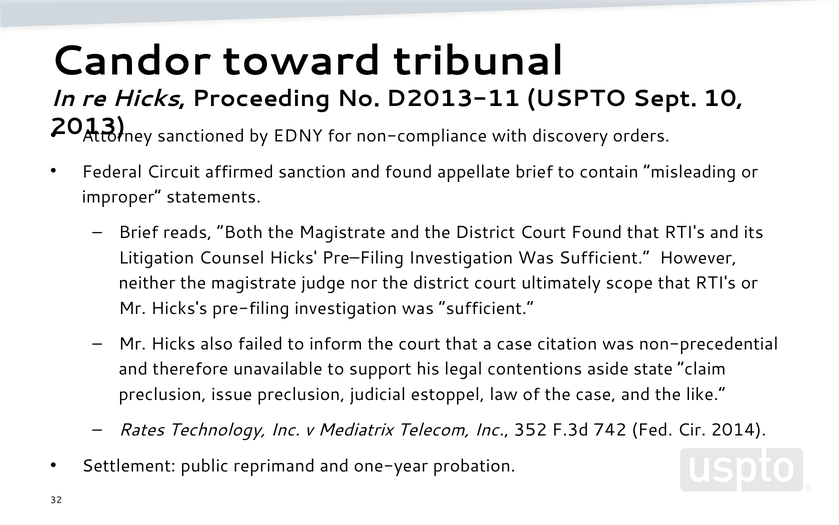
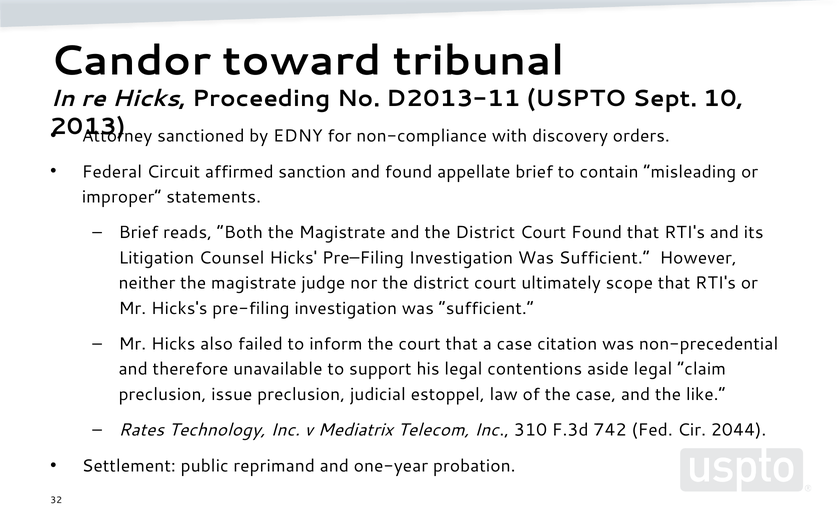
aside state: state -> legal
352: 352 -> 310
2014: 2014 -> 2044
